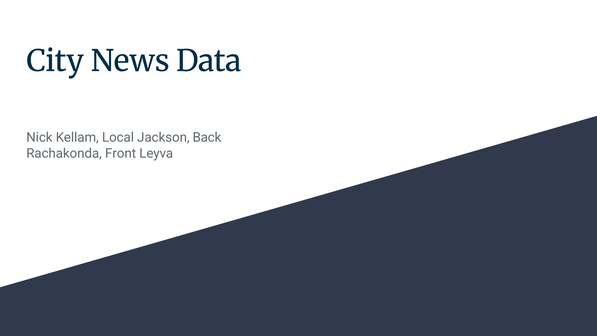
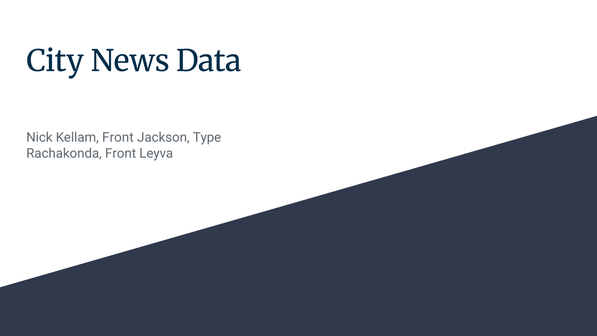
Kellam Local: Local -> Front
Back: Back -> Type
